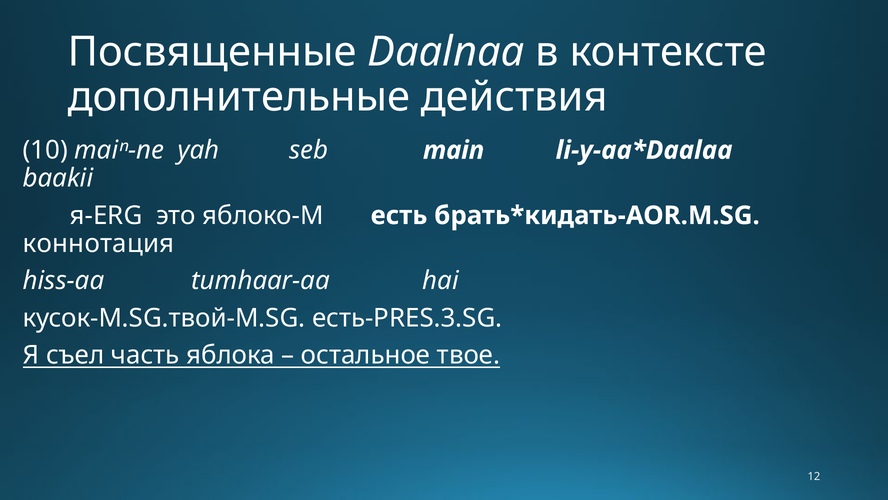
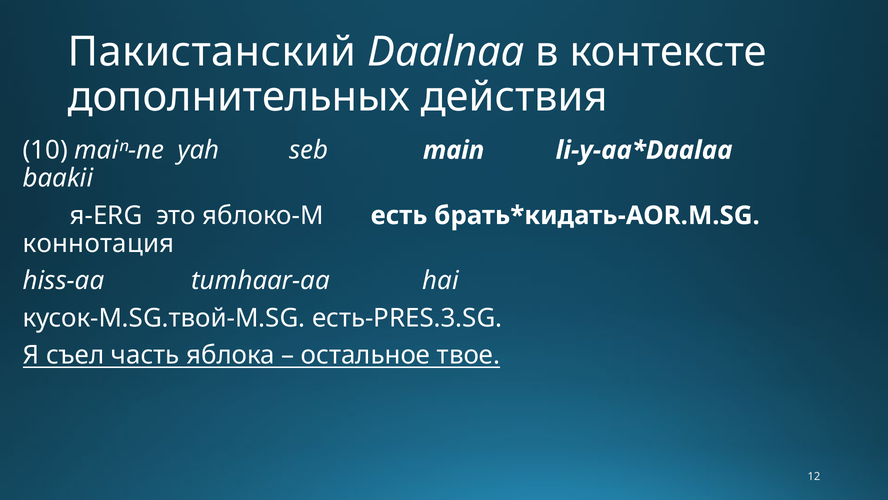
Посвященные: Посвященные -> Пакистанский
дополнительные: дополнительные -> дополнительных
